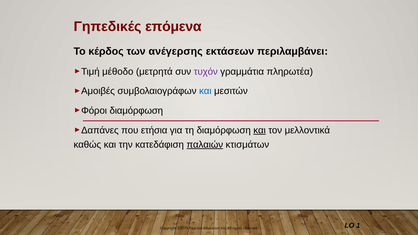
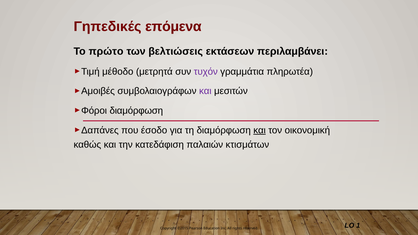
κέρδος: κέρδος -> πρώτο
ανέγερσης: ανέγερσης -> βελτιώσεις
και at (205, 91) colour: blue -> purple
ετήσια: ετήσια -> έσοδο
μελλοντικά: μελλοντικά -> οικονομική
παλαιών underline: present -> none
